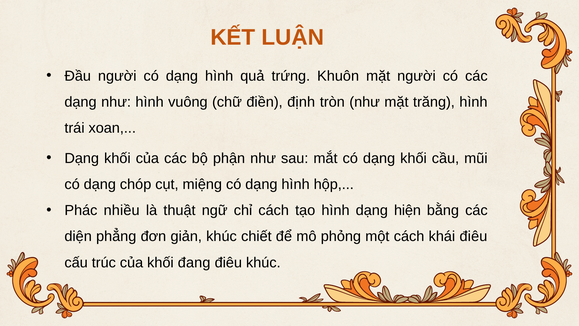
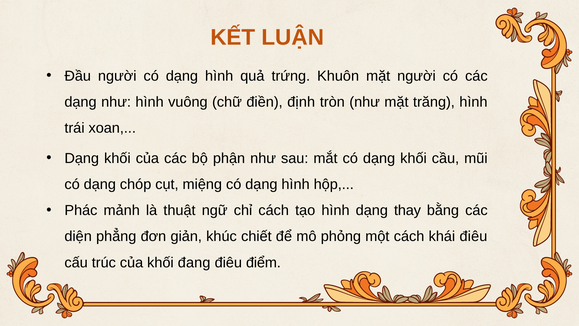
nhiều: nhiều -> mảnh
hiện: hiện -> thay
điêu khúc: khúc -> điểm
